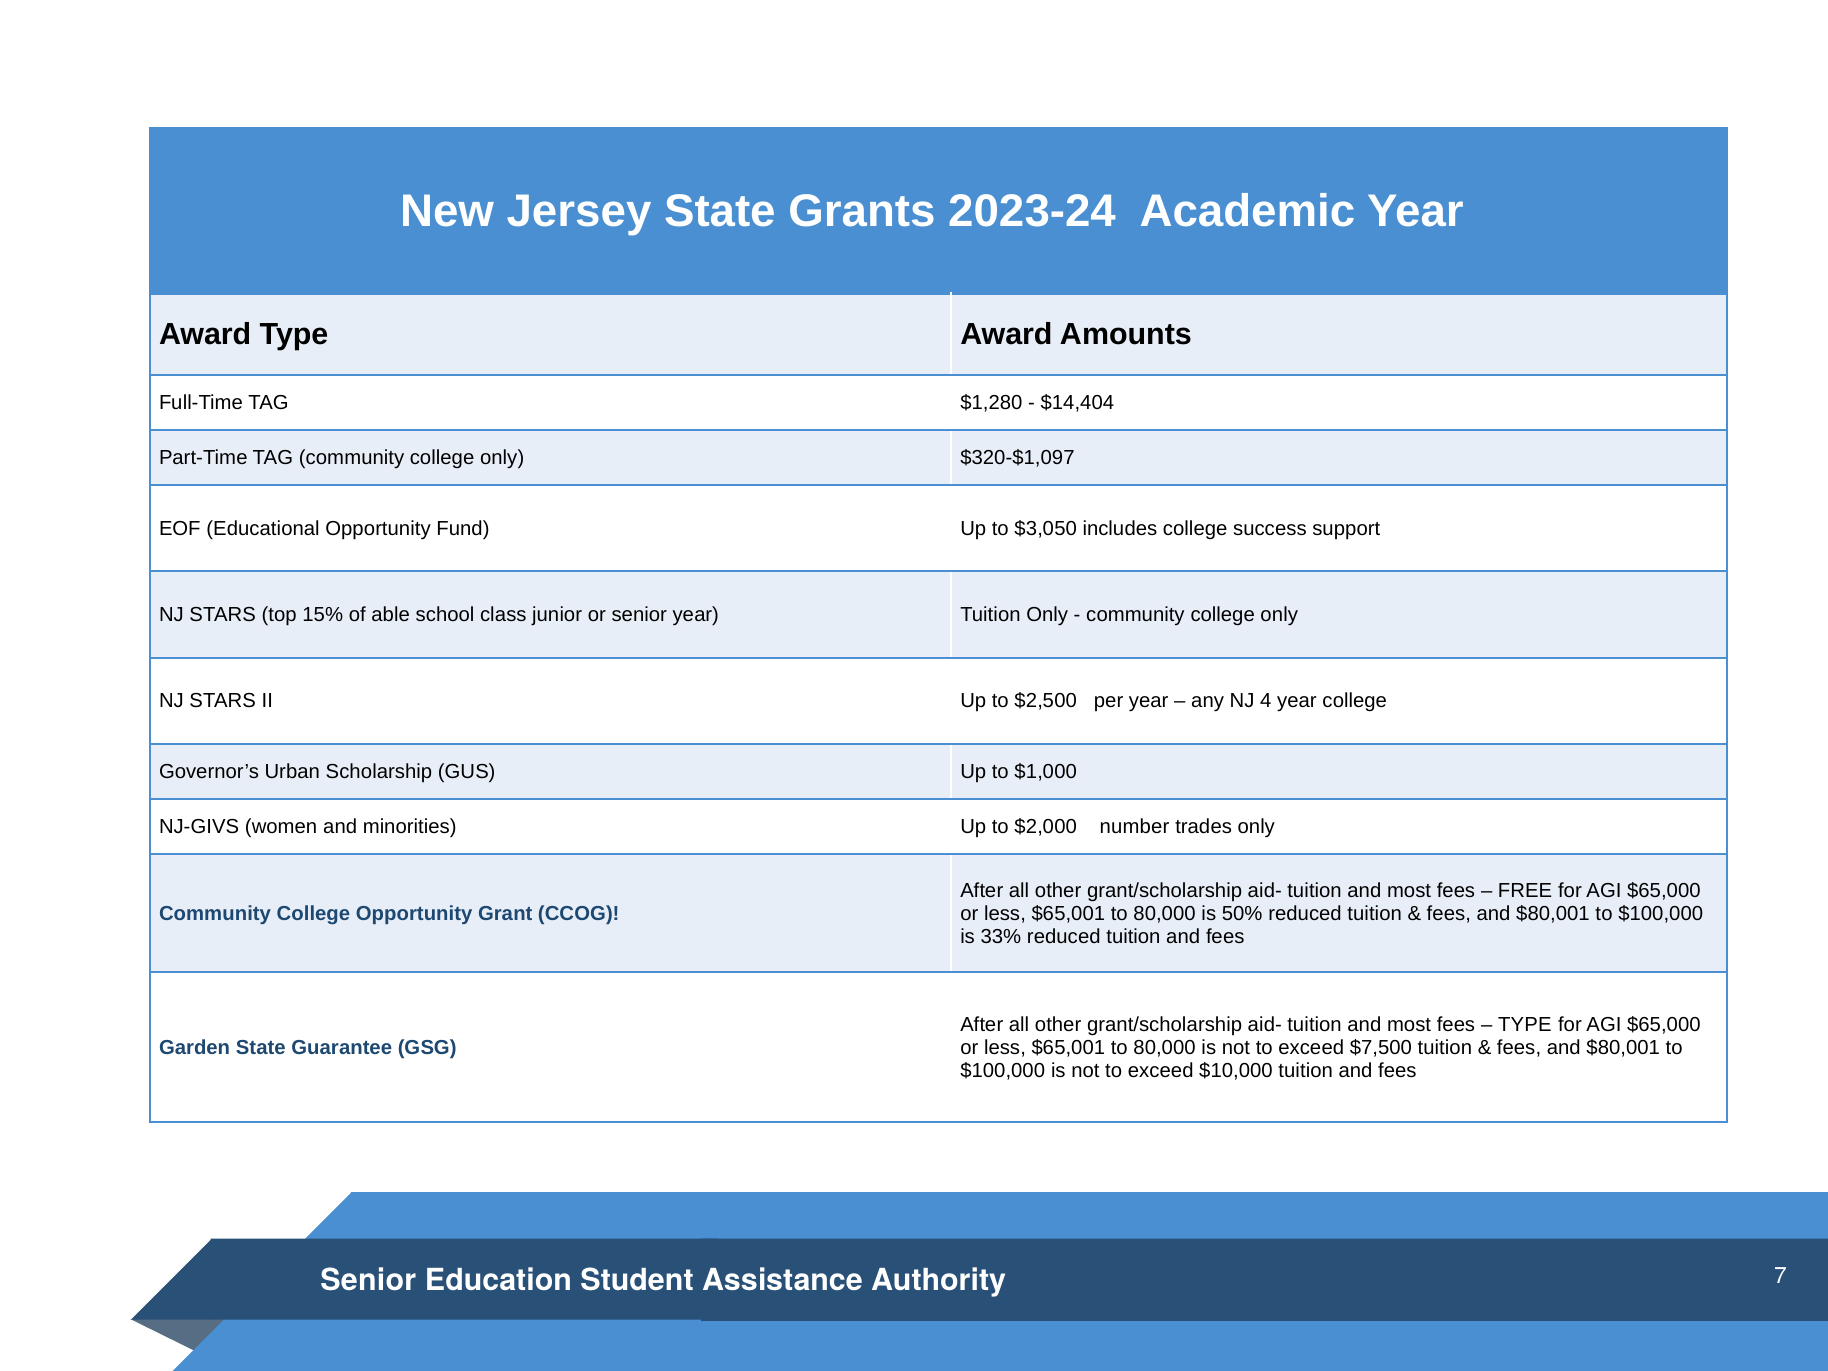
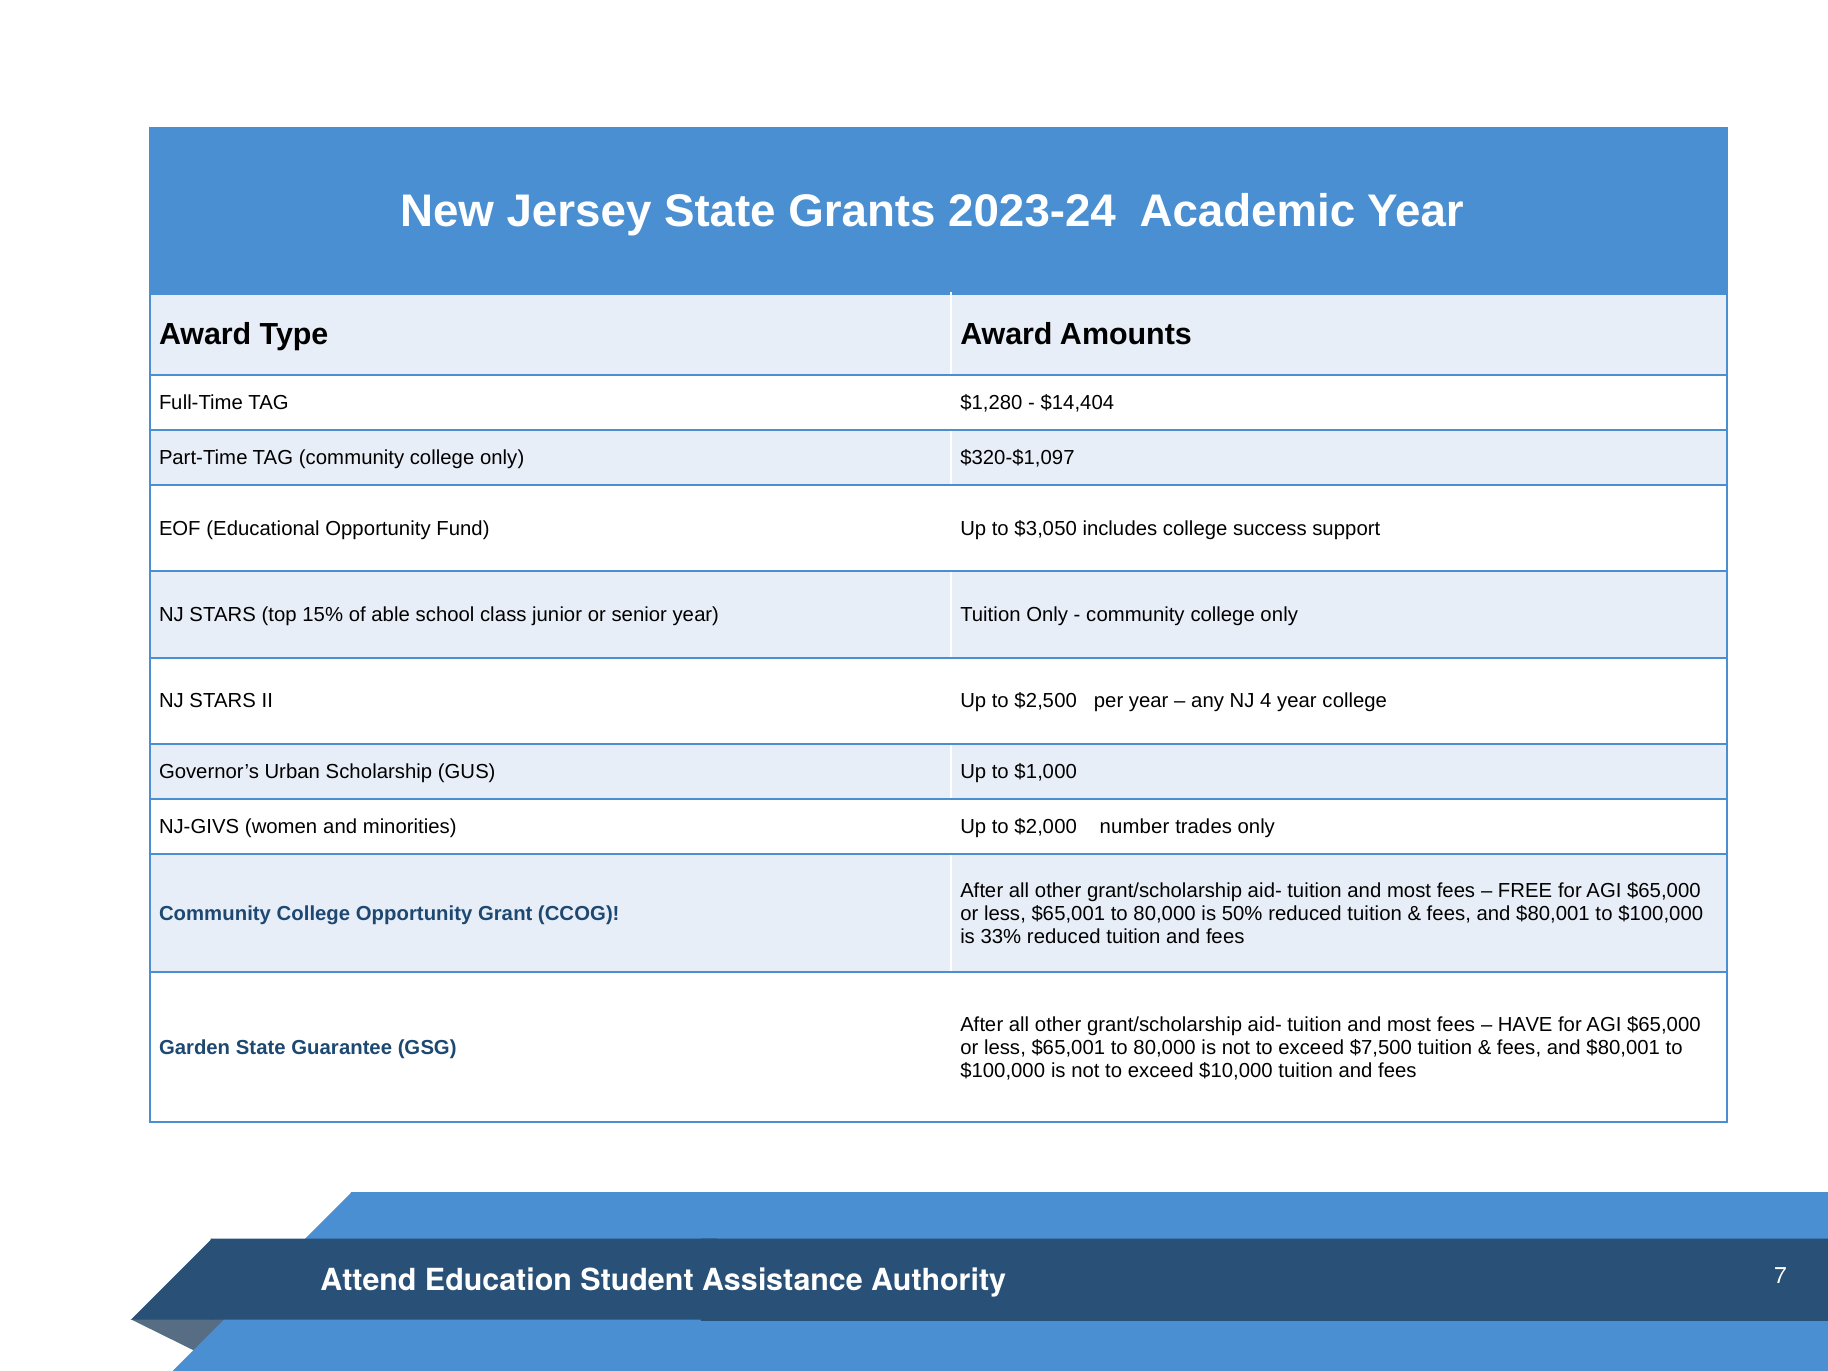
TYPE at (1525, 1025): TYPE -> HAVE
Senior at (368, 1280): Senior -> Attend
